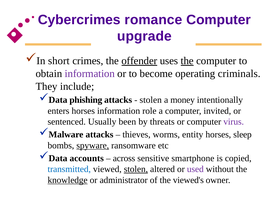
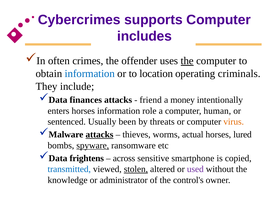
romance: romance -> supports
upgrade: upgrade -> includes
short: short -> often
offender underline: present -> none
information at (90, 74) colour: purple -> blue
become: become -> location
phishing: phishing -> finances
stolen at (151, 100): stolen -> friend
invited: invited -> human
virus colour: purple -> orange
attacks at (99, 134) underline: none -> present
entity: entity -> actual
sleep: sleep -> lured
accounts: accounts -> frightens
knowledge underline: present -> none
viewed's: viewed's -> control's
